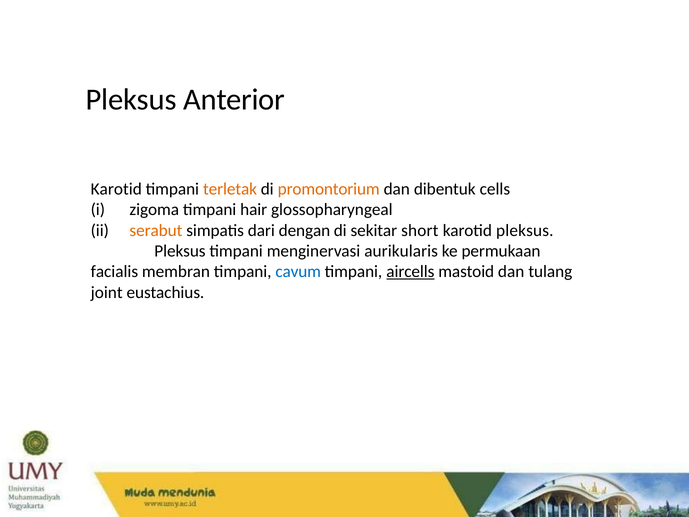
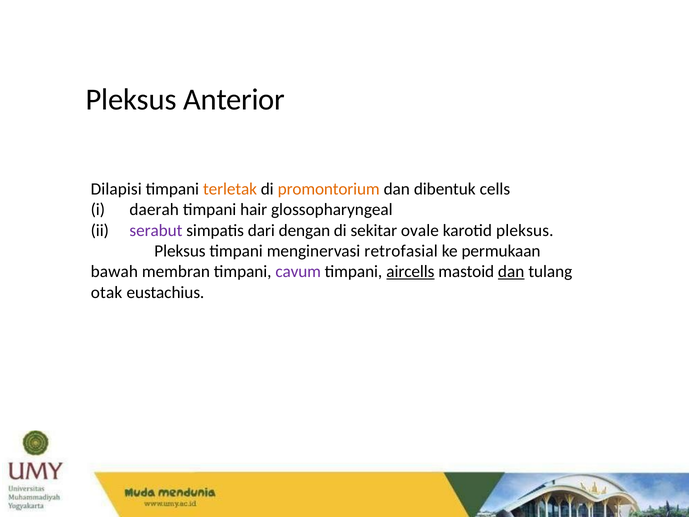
Karotid at (116, 189): Karotid -> Dilapisi
zigoma: zigoma -> daerah
serabut colour: orange -> purple
short: short -> ovale
aurikularis: aurikularis -> retrofasial
facialis: facialis -> bawah
cavum colour: blue -> purple
dan at (511, 272) underline: none -> present
joint: joint -> otak
